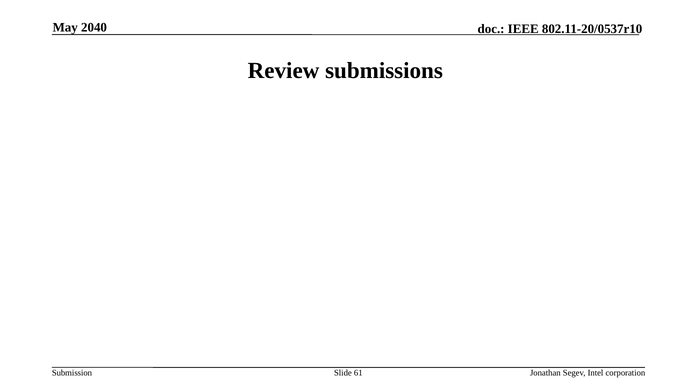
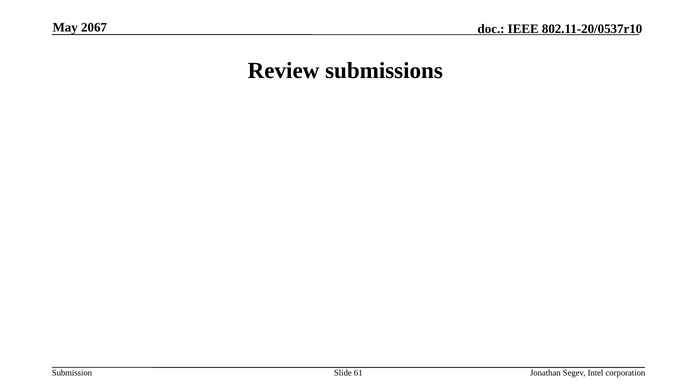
2040: 2040 -> 2067
